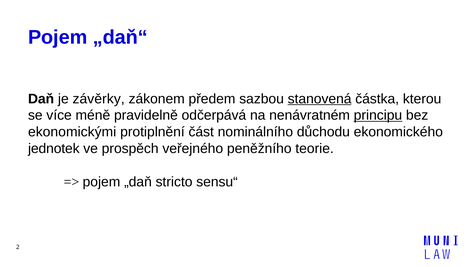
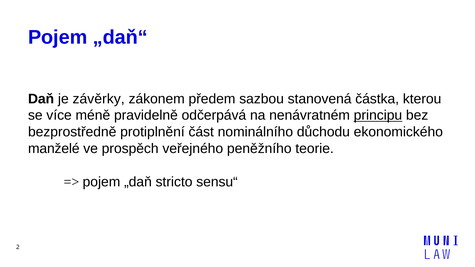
stanovená underline: present -> none
ekonomickými: ekonomickými -> bezprostředně
jednotek: jednotek -> manželé
